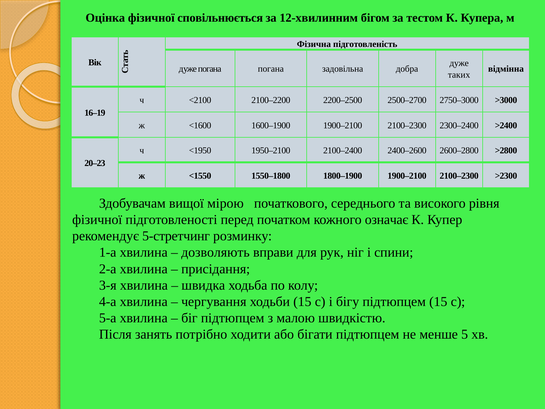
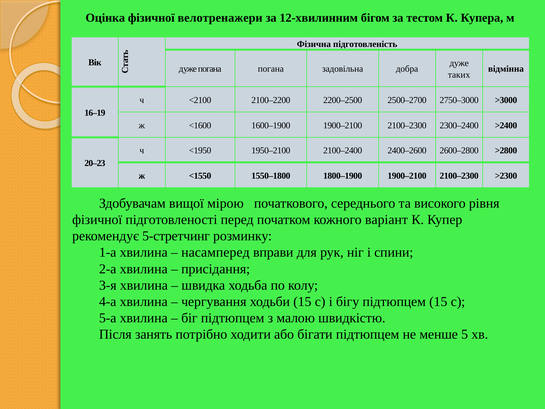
сповільнюється: сповільнюється -> велотренажери
означає: означає -> варіант
дозволяють: дозволяють -> насамперед
